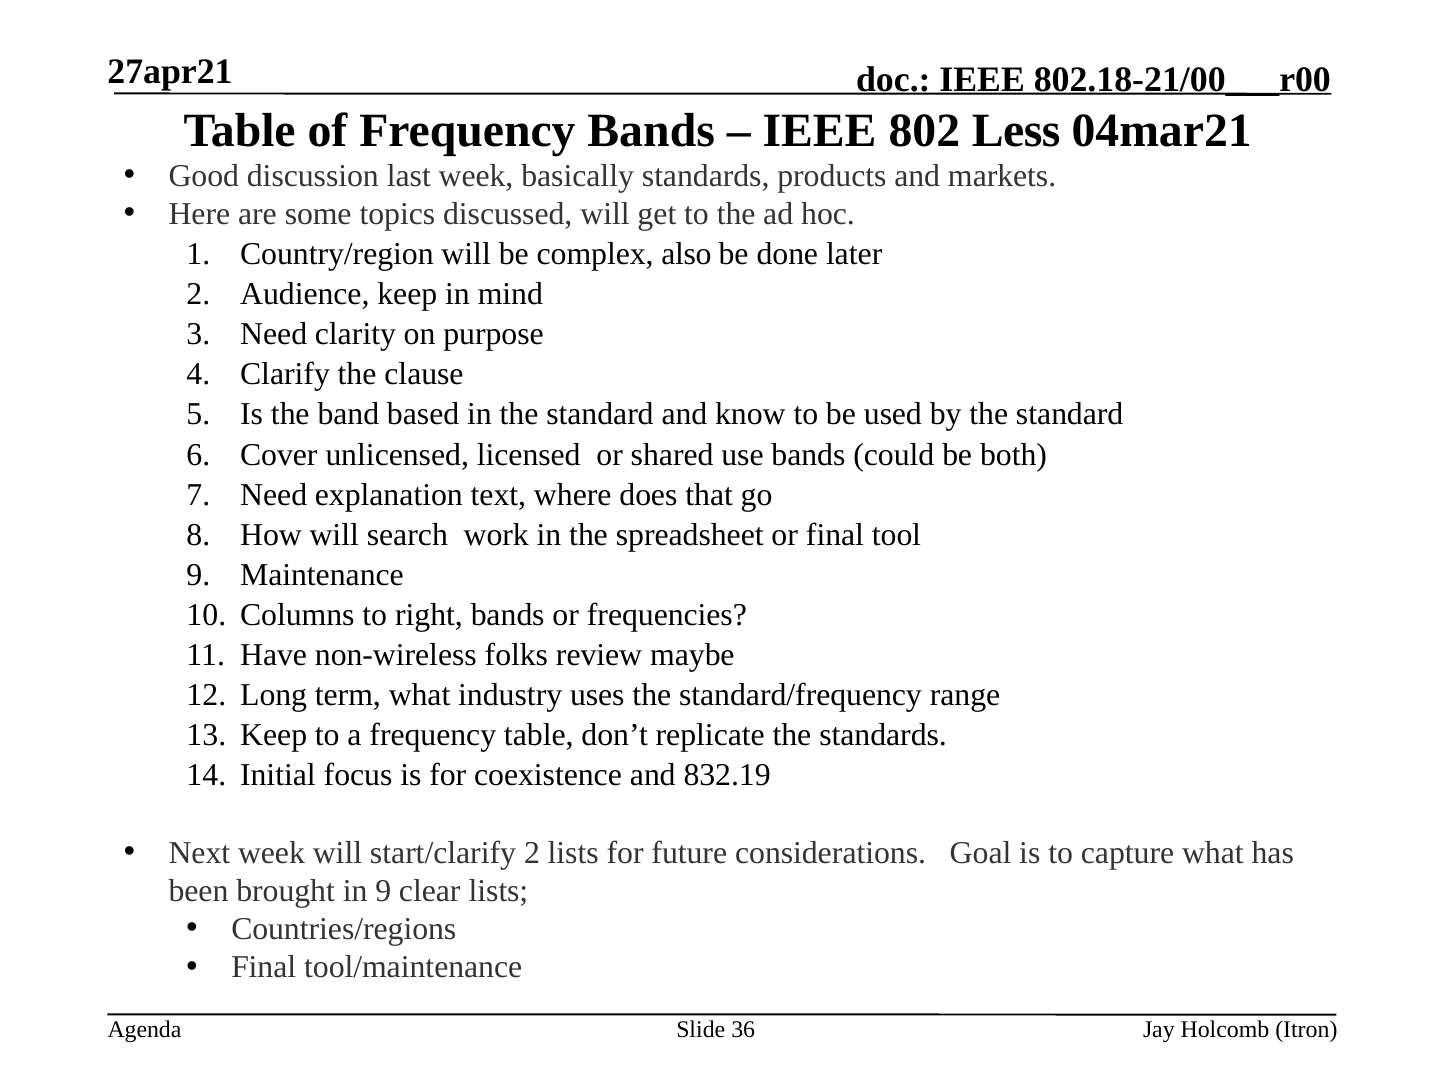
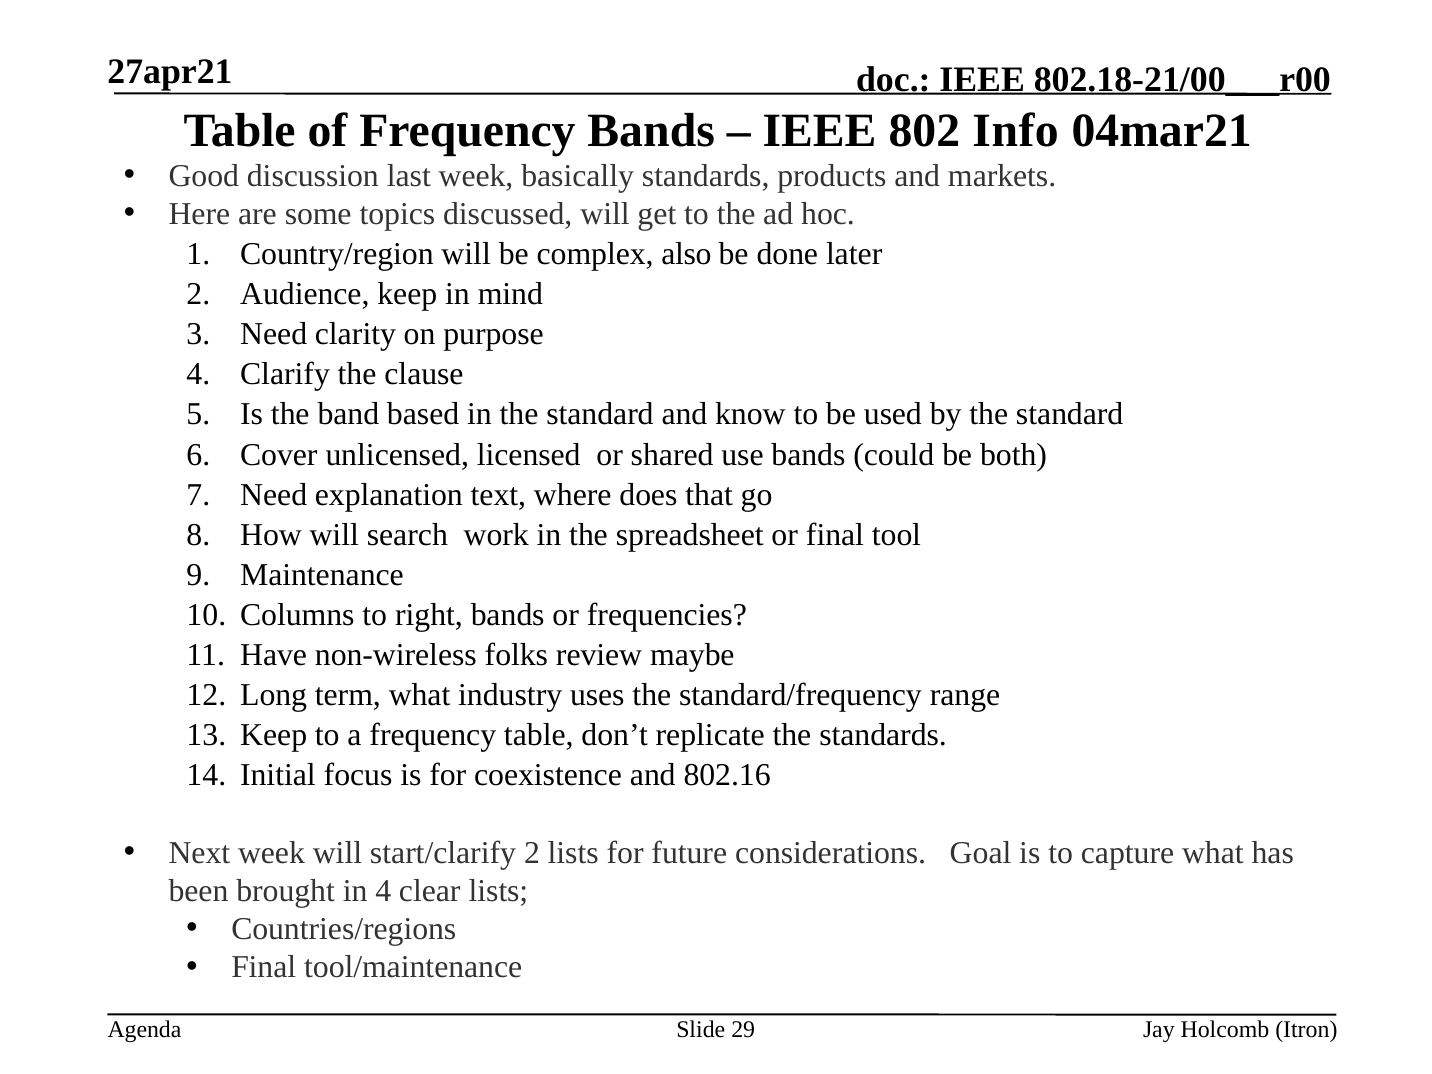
Less: Less -> Info
832.19: 832.19 -> 802.16
in 9: 9 -> 4
36: 36 -> 29
